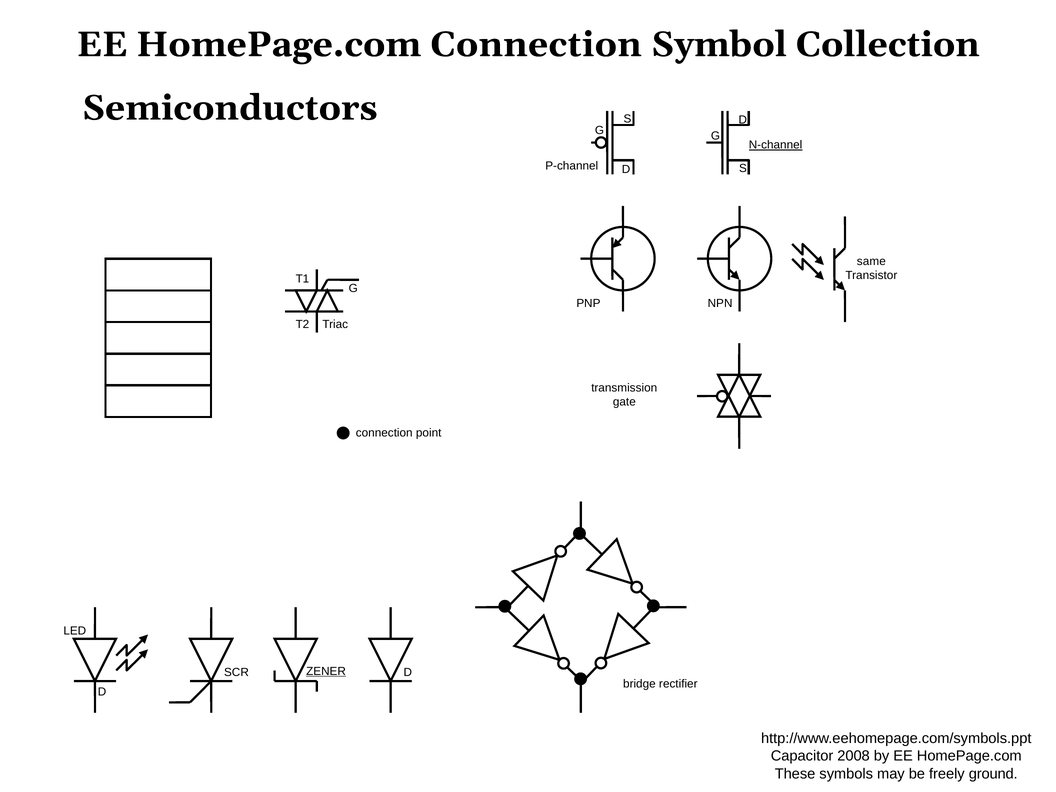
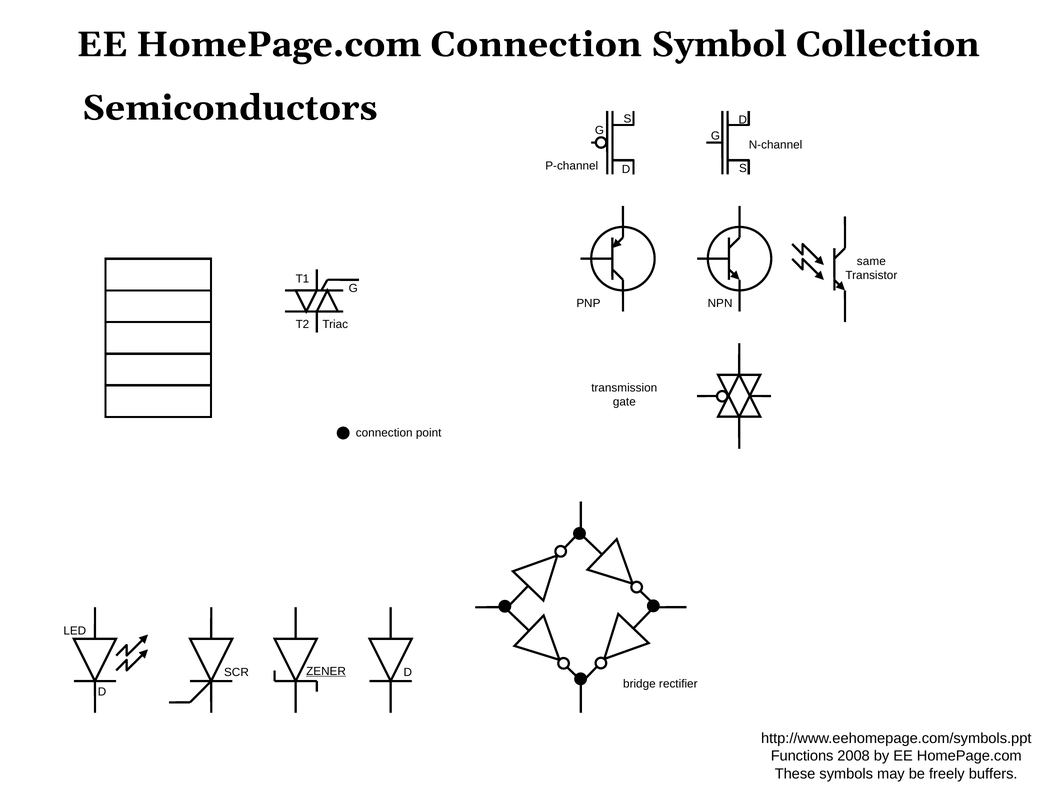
N-channel underline: present -> none
Capacitor: Capacitor -> Functions
ground: ground -> buffers
